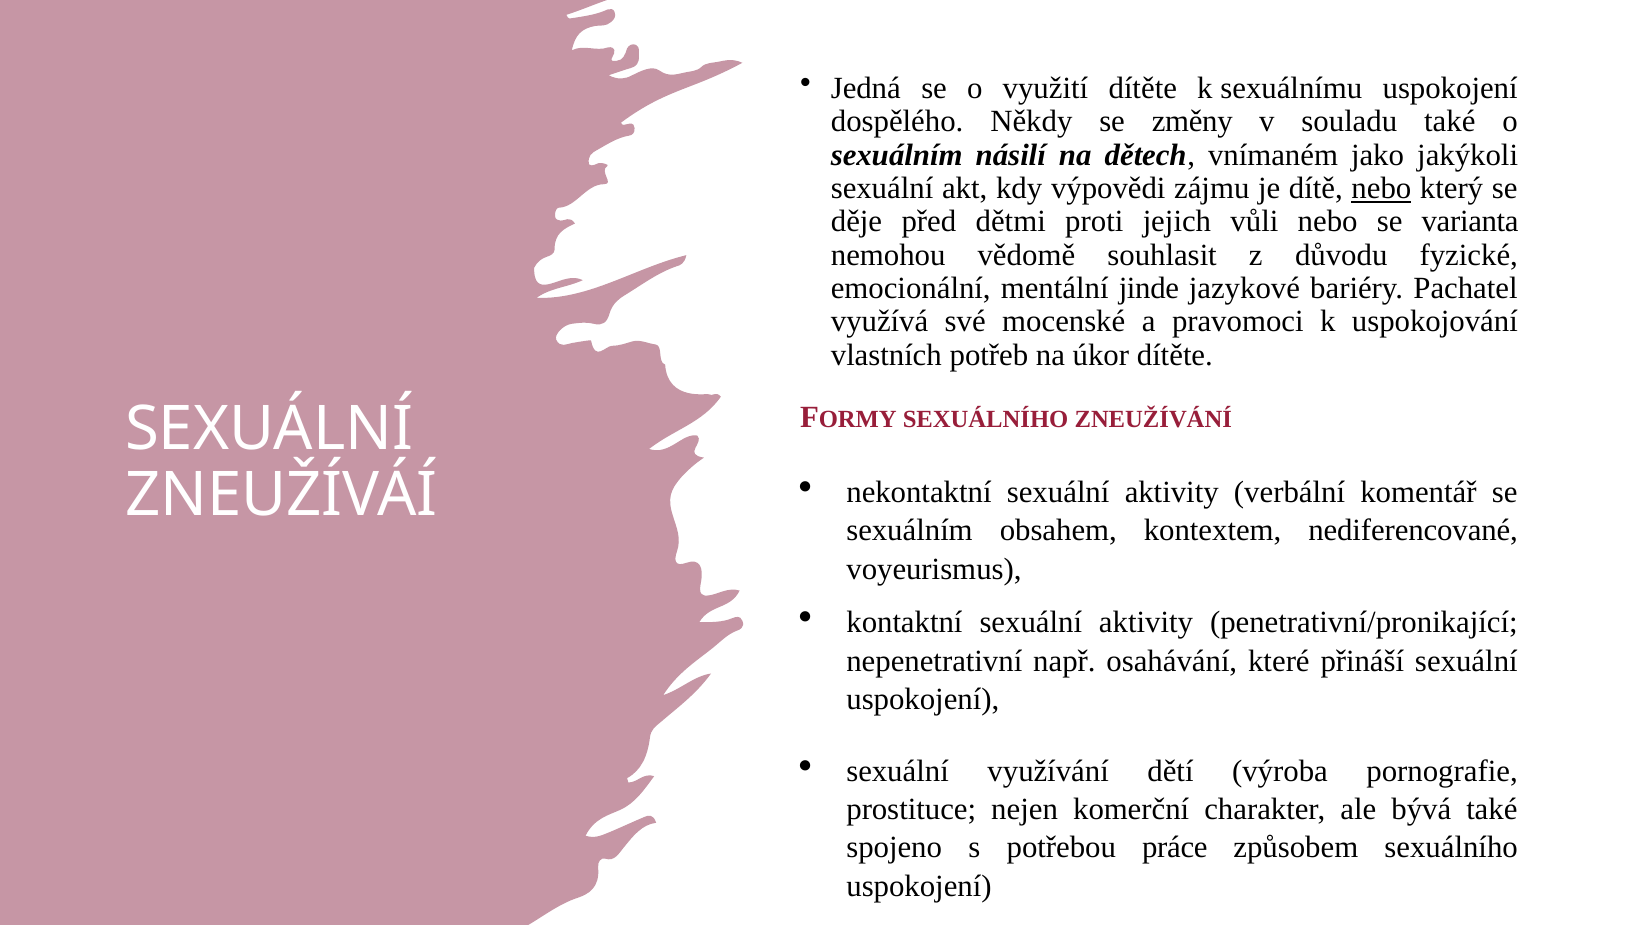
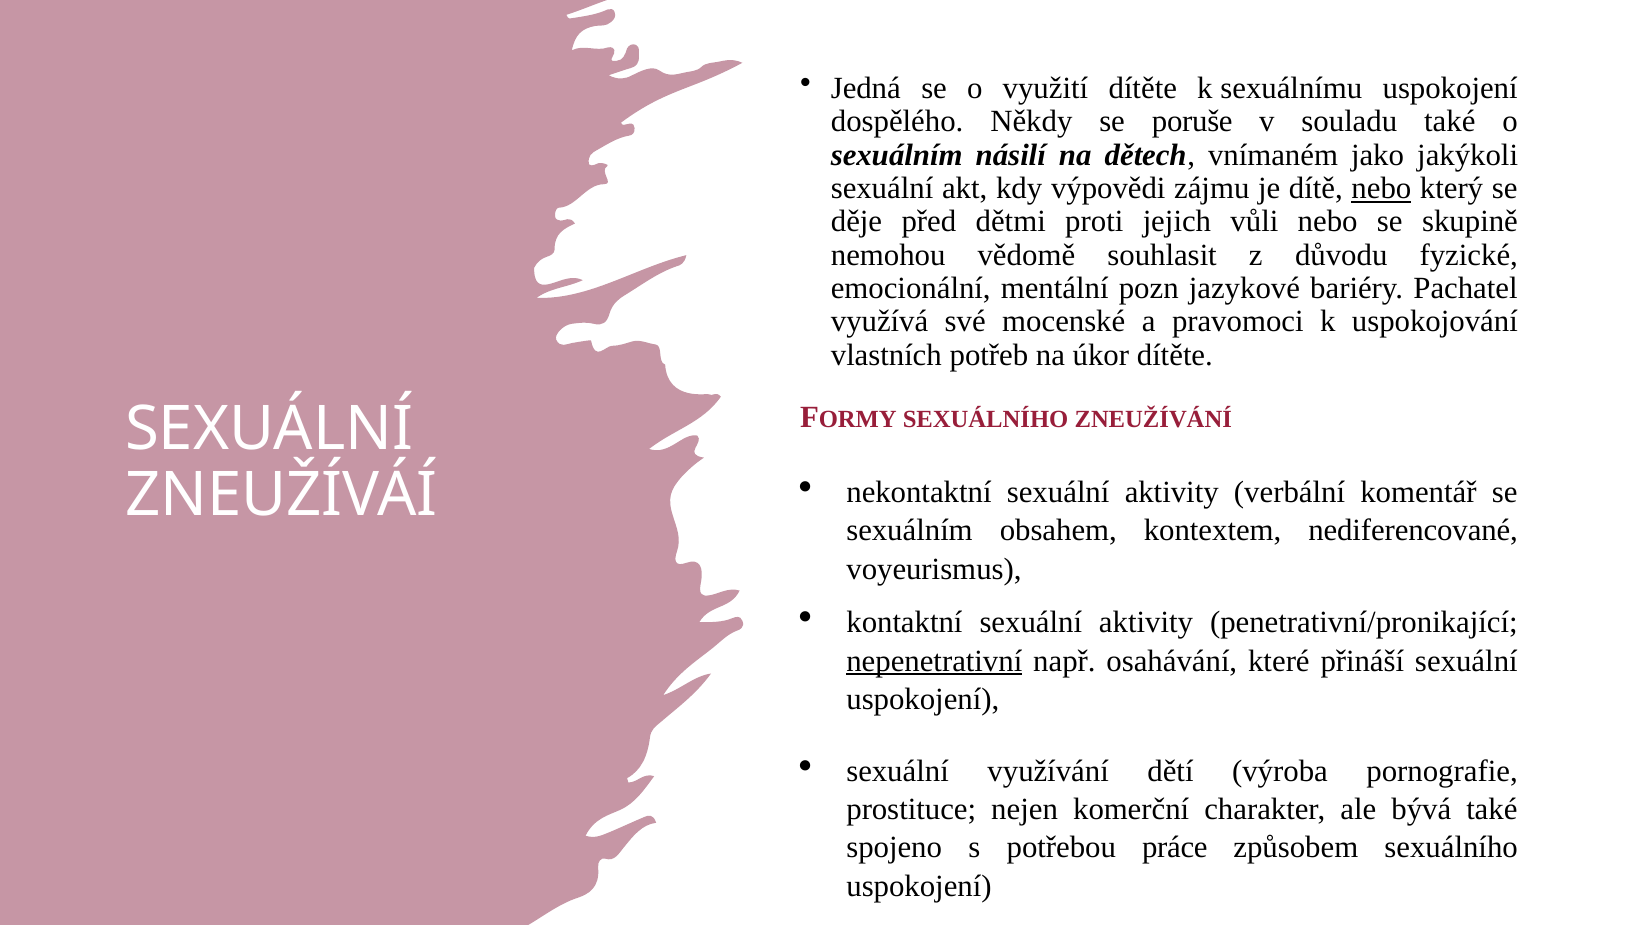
změny: změny -> poruše
varianta: varianta -> skupině
jinde: jinde -> pozn
nepenetrativní underline: none -> present
